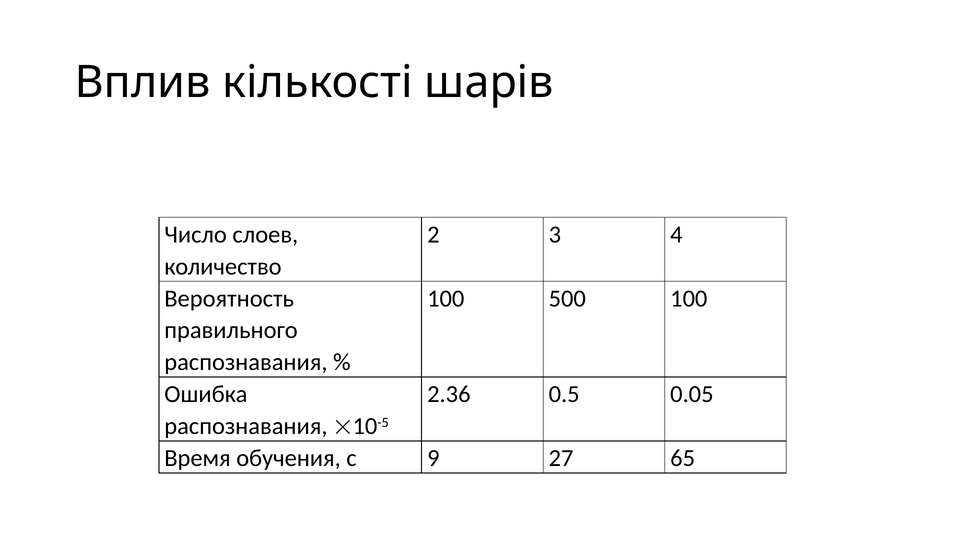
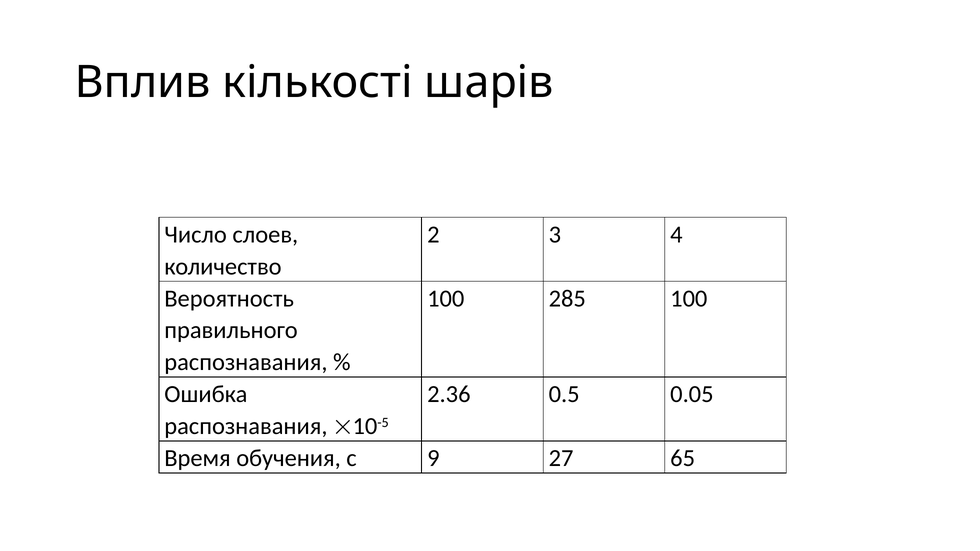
500: 500 -> 285
